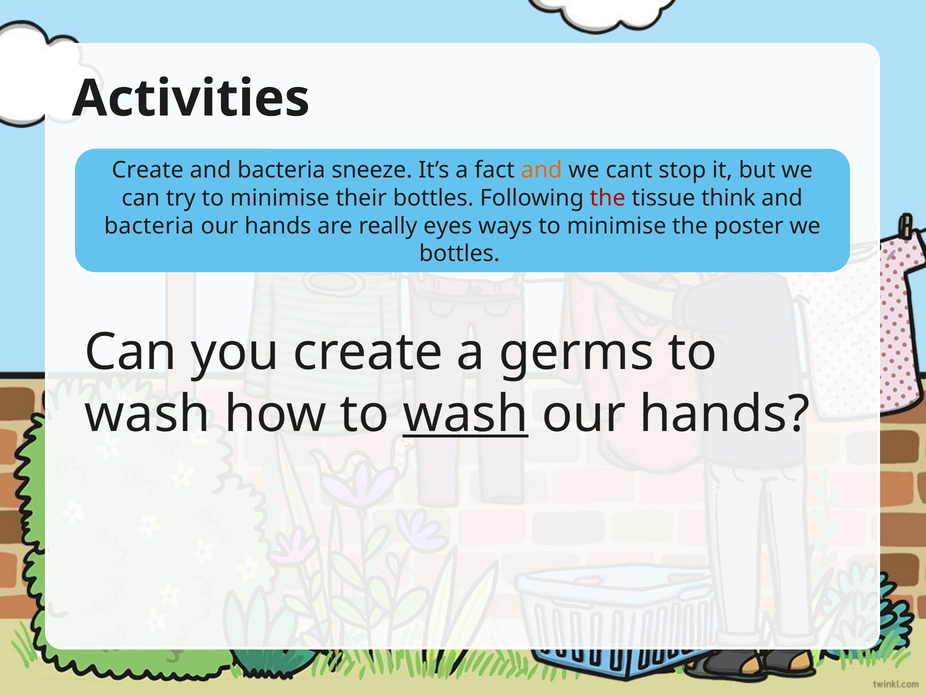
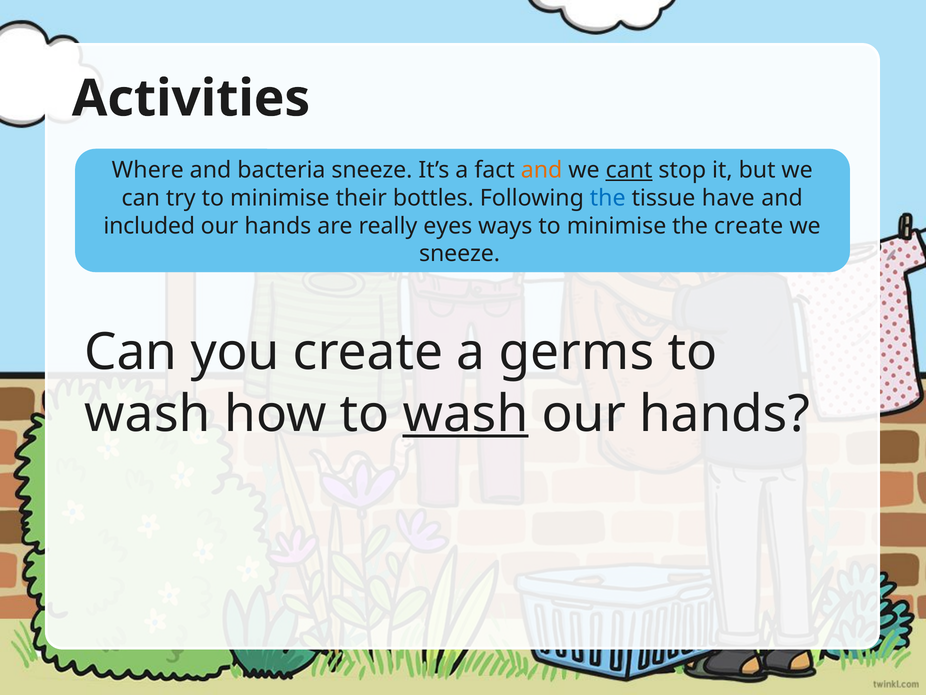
Create at (148, 170): Create -> Where
cant underline: none -> present
the at (608, 198) colour: red -> blue
think: think -> have
bacteria at (149, 226): bacteria -> included
the poster: poster -> create
bottles at (459, 254): bottles -> sneeze
